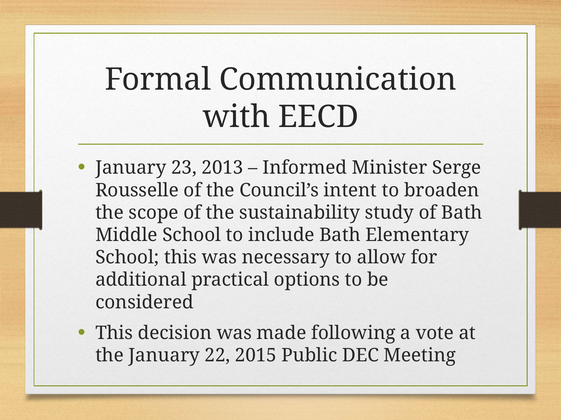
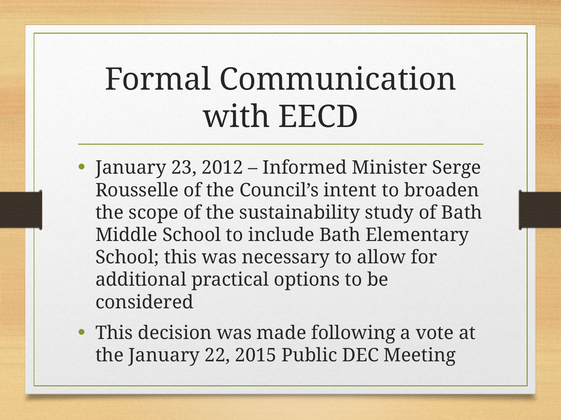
2013: 2013 -> 2012
